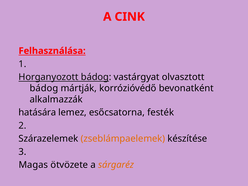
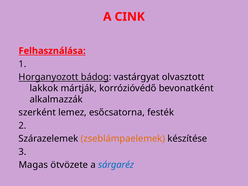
bádog at (44, 88): bádog -> lakkok
hatására: hatására -> szerként
sárgaréz colour: orange -> blue
